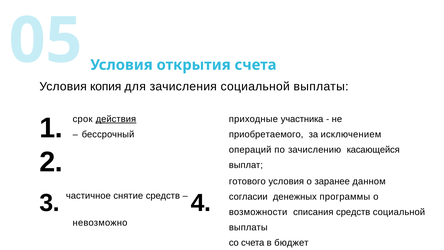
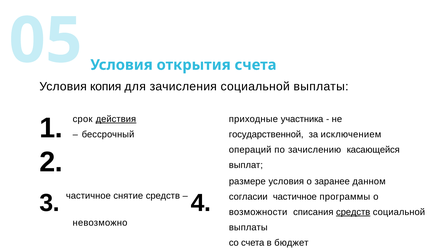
приобретаемого: приобретаемого -> государственной
готового: готового -> размере
согласии денежных: денежных -> частичное
средств at (353, 212) underline: none -> present
